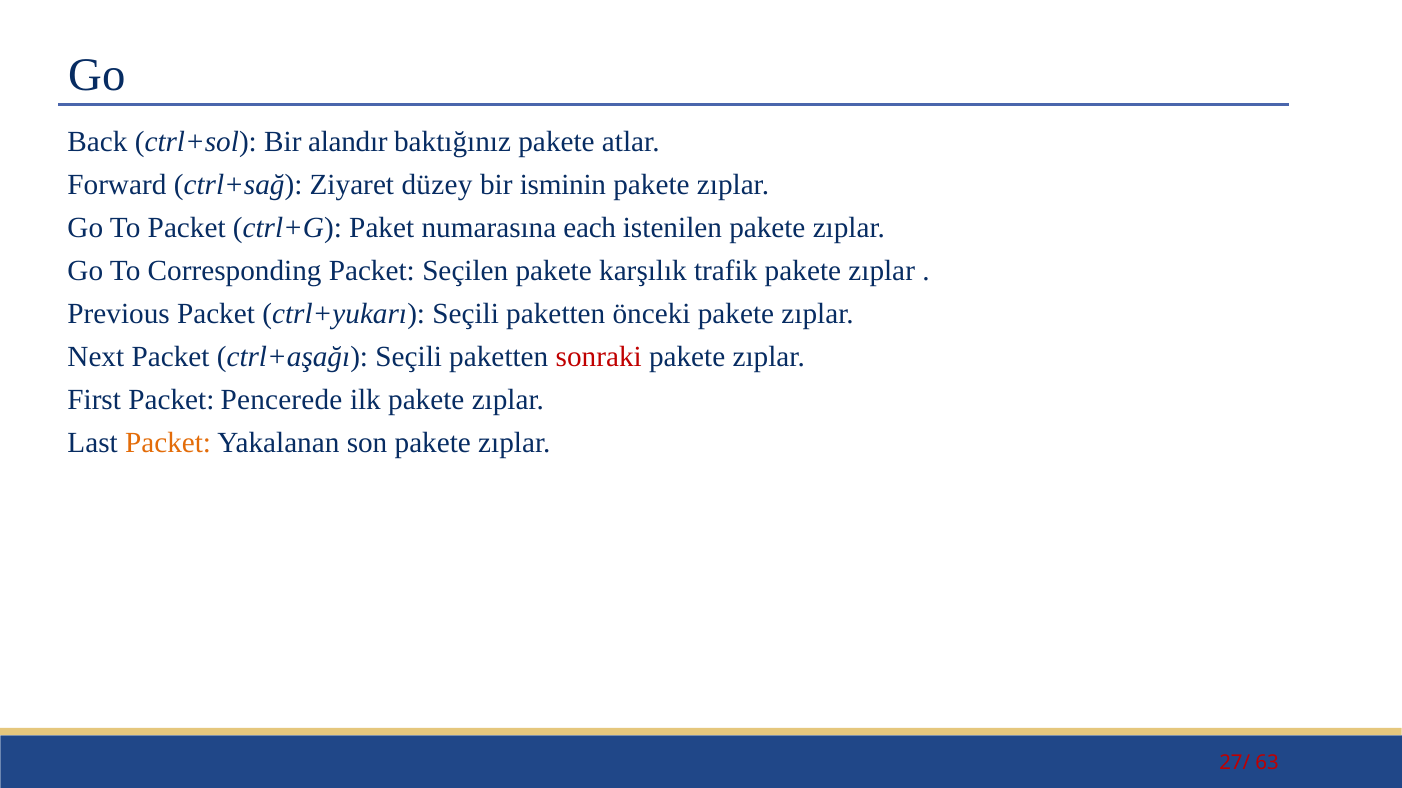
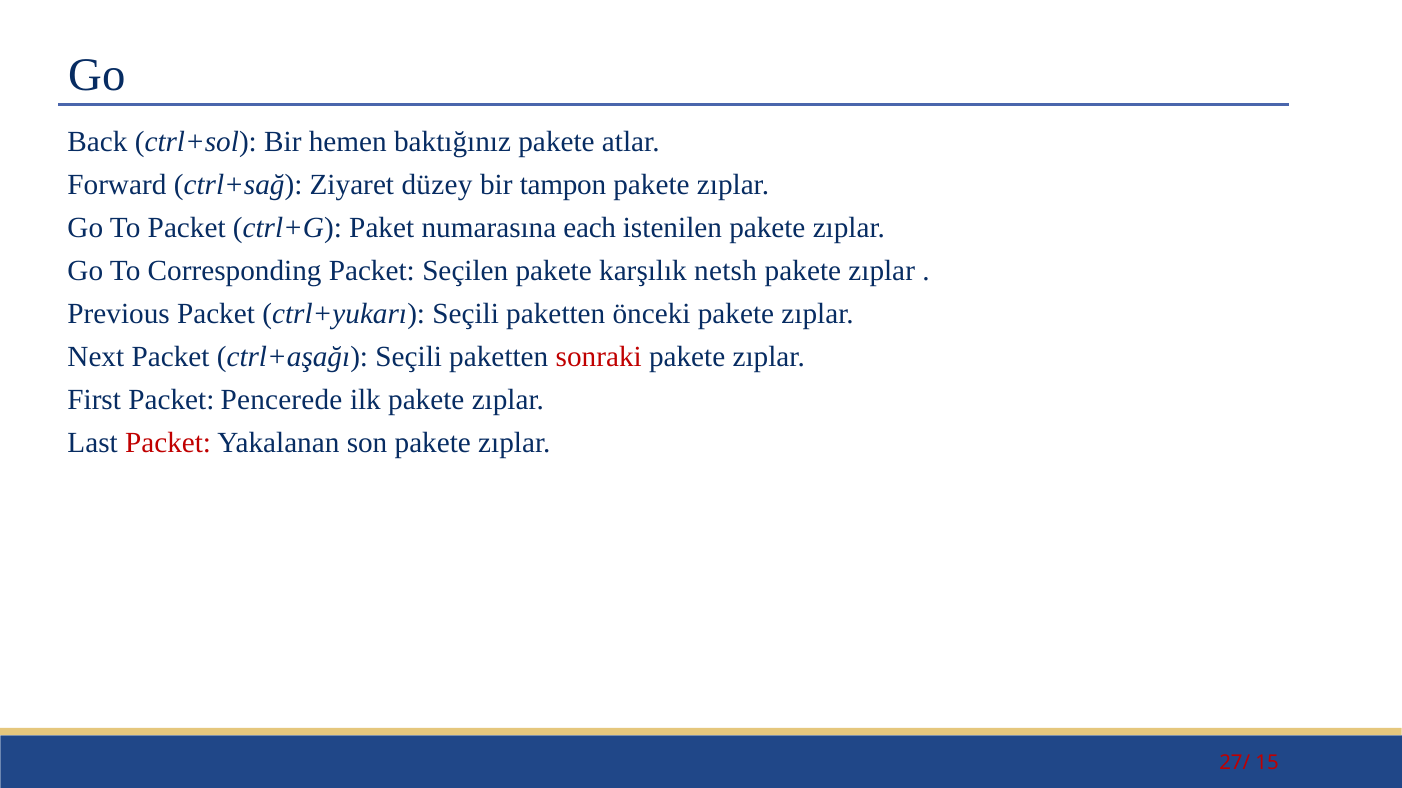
alandır: alandır -> hemen
isminin: isminin -> tampon
trafik: trafik -> netsh
Packet at (168, 443) colour: orange -> red
63: 63 -> 15
